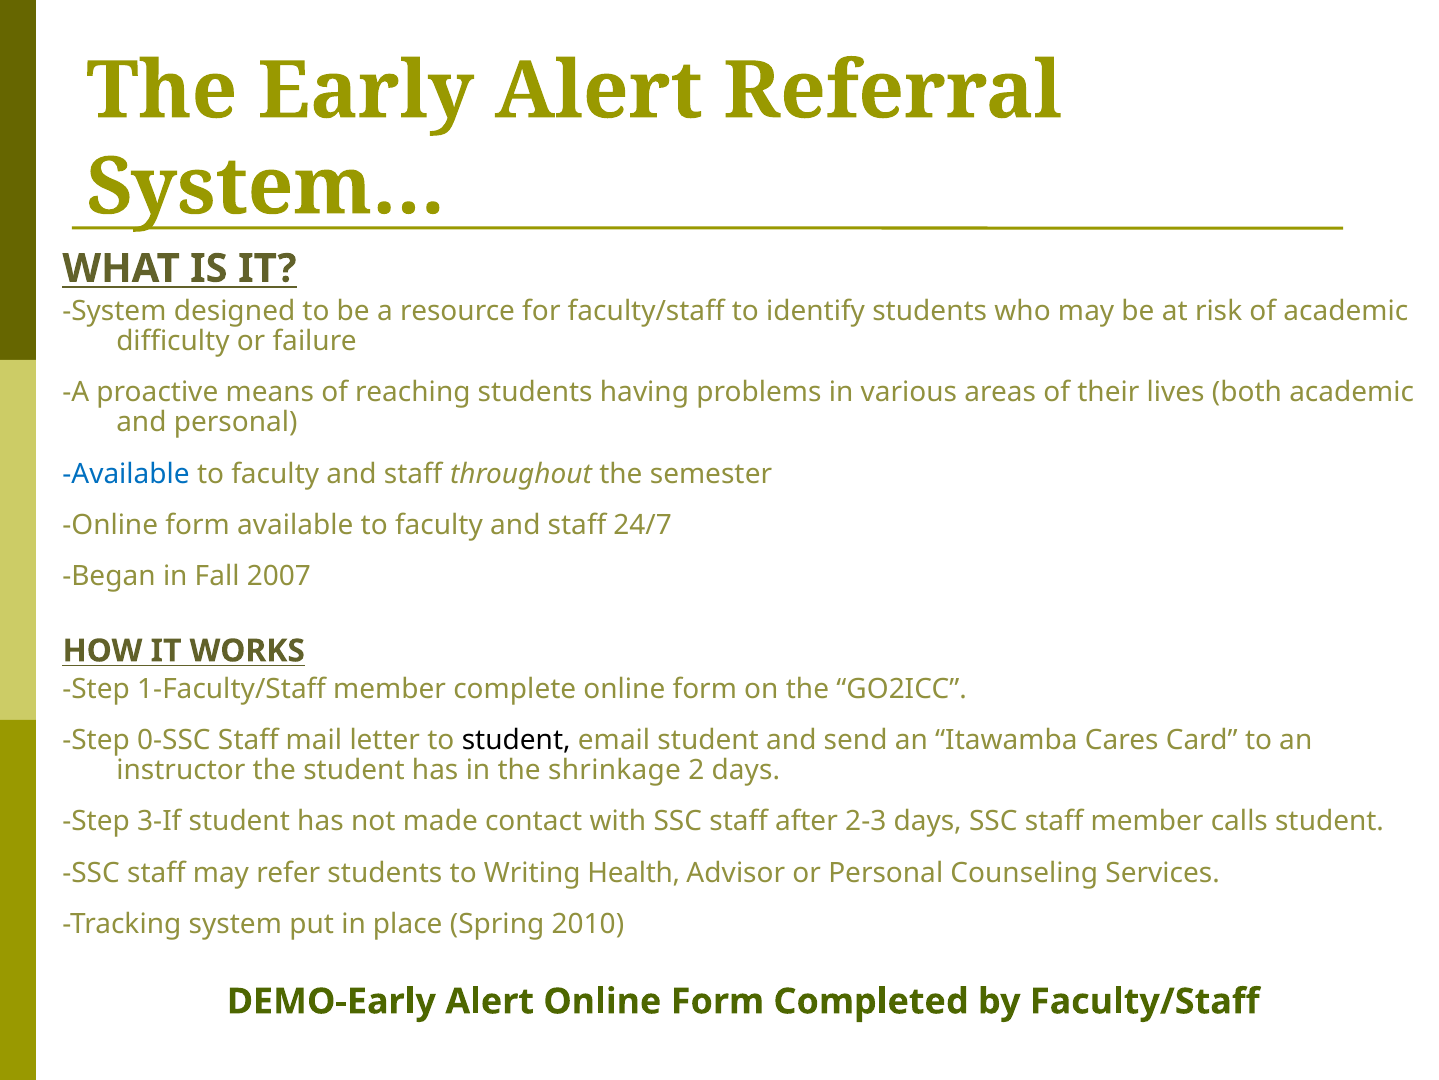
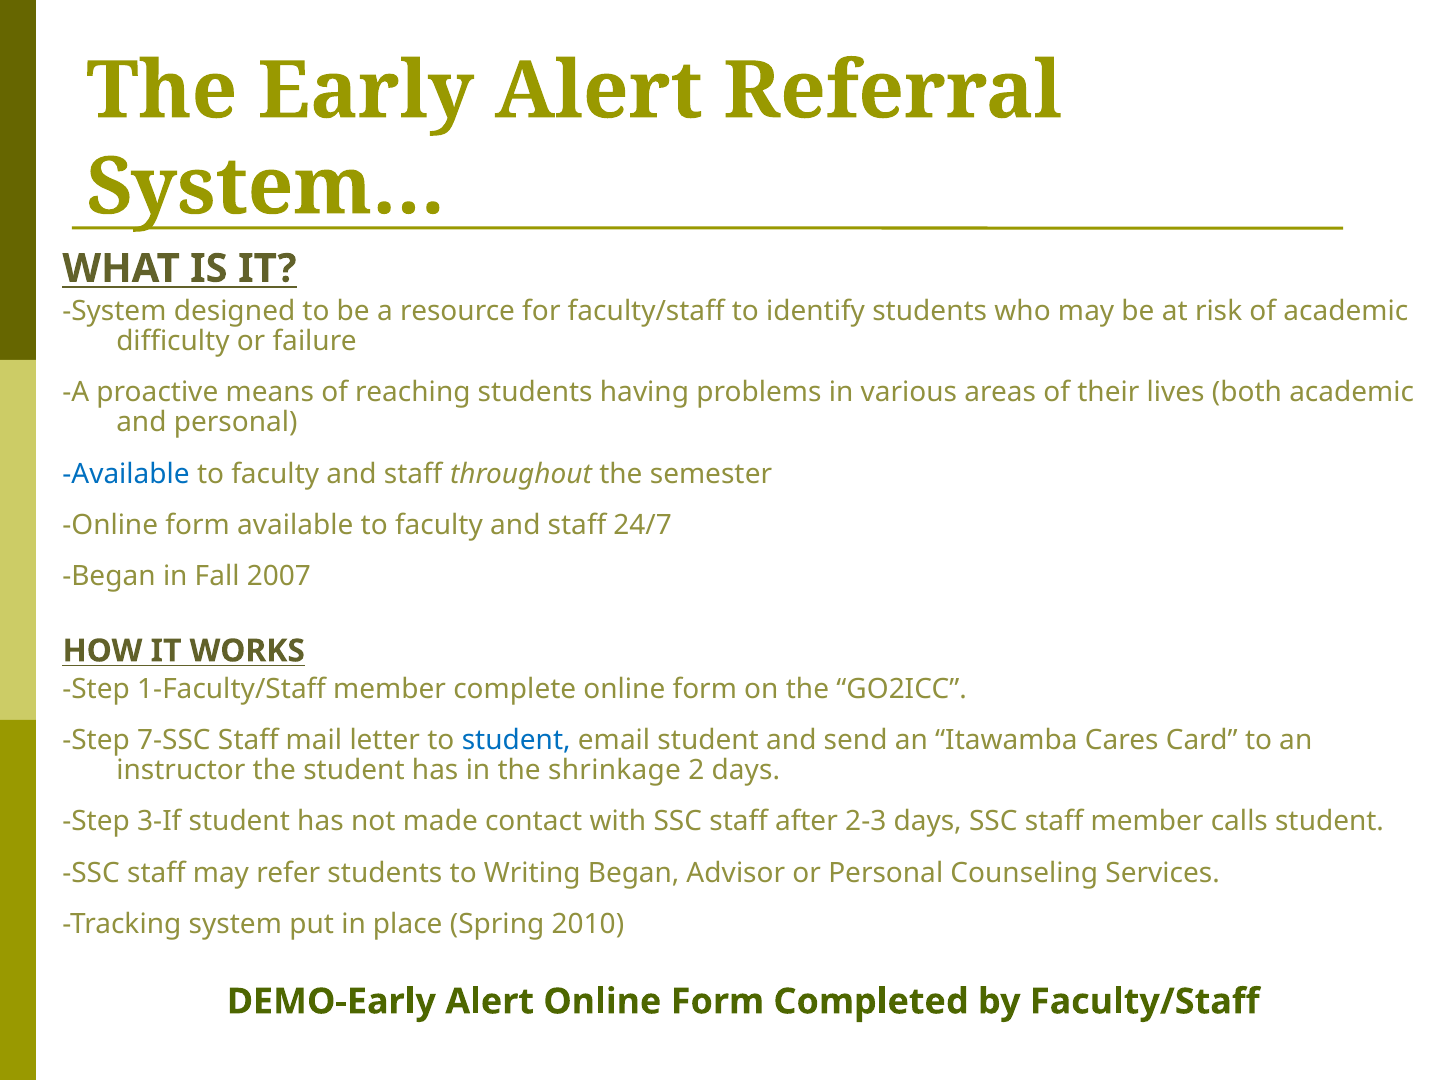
0-SSC: 0-SSC -> 7-SSC
student at (516, 740) colour: black -> blue
Writing Health: Health -> Began
